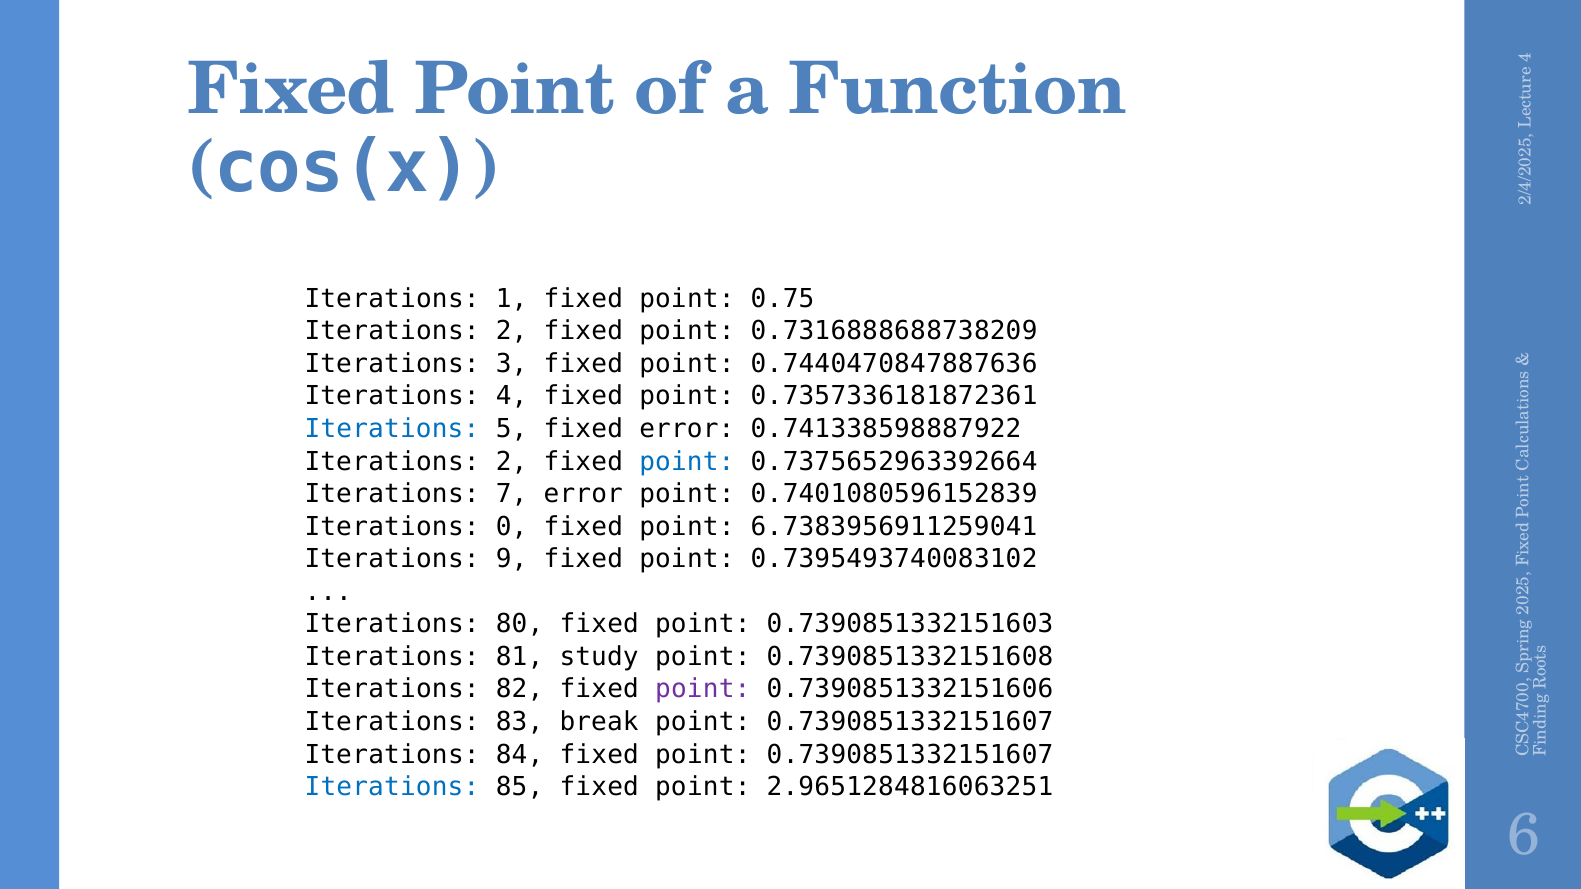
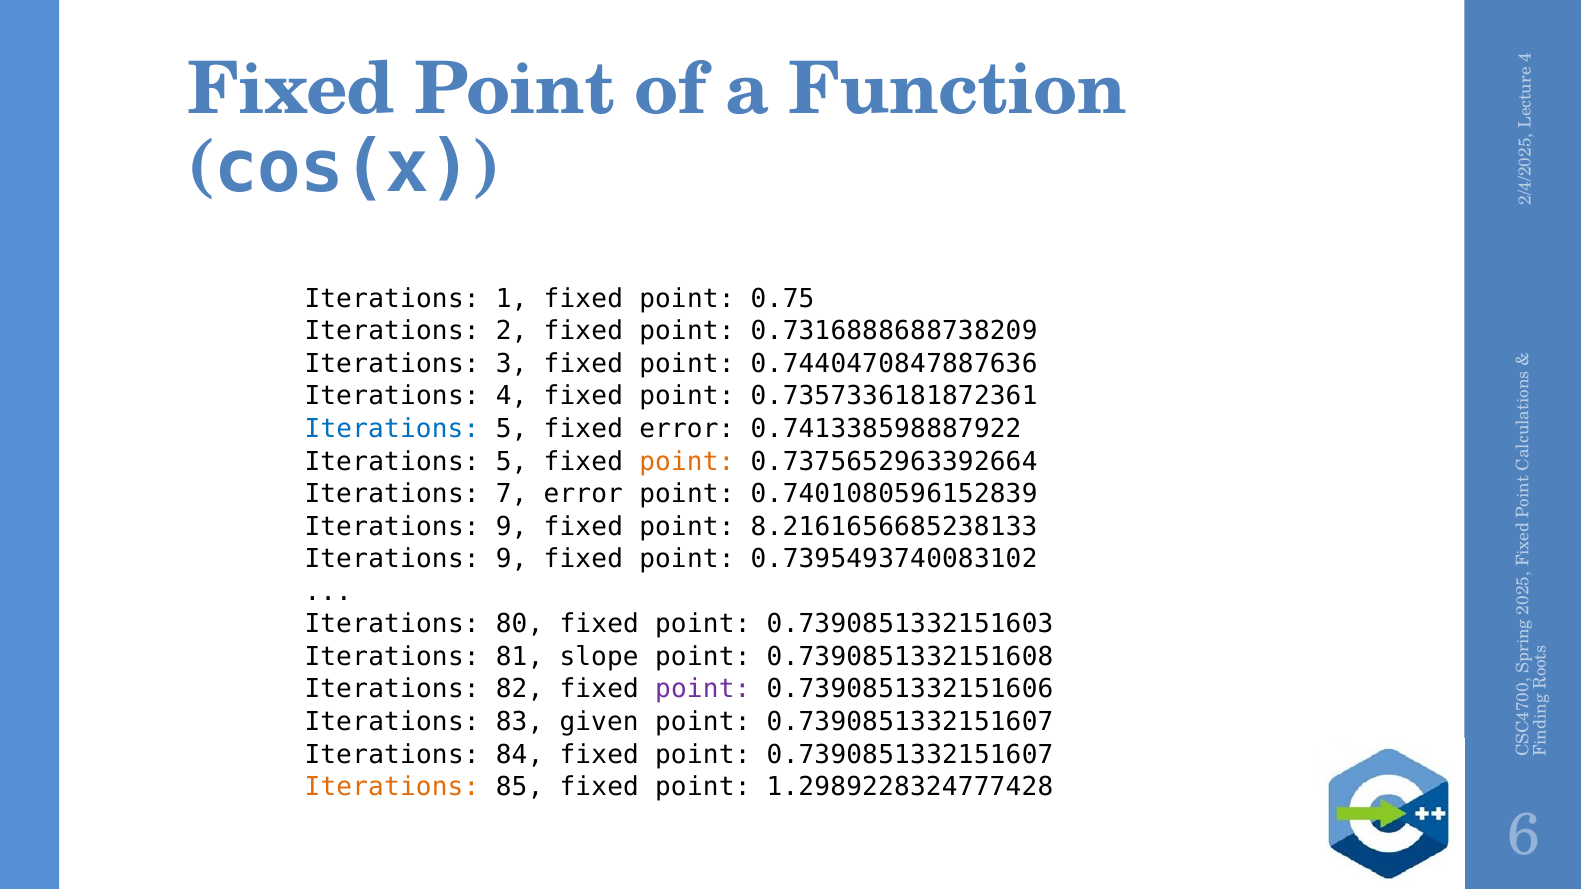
2 at (512, 462): 2 -> 5
point at (687, 462) colour: blue -> orange
0 at (512, 527): 0 -> 9
6.7383956911259041: 6.7383956911259041 -> 8.2161656685238133
study: study -> slope
break: break -> given
Iterations at (392, 787) colour: blue -> orange
2.9651284816063251: 2.9651284816063251 -> 1.2989228324777428
